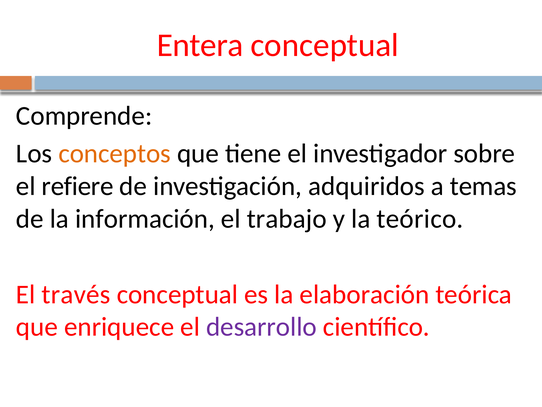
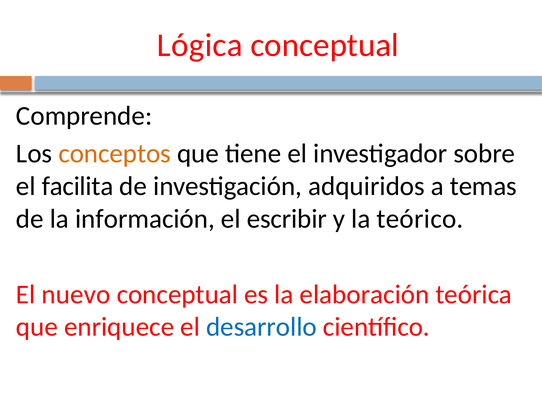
Entera: Entera -> Lógica
refiere: refiere -> facilita
trabajo: trabajo -> escribir
través: través -> nuevo
desarrollo colour: purple -> blue
